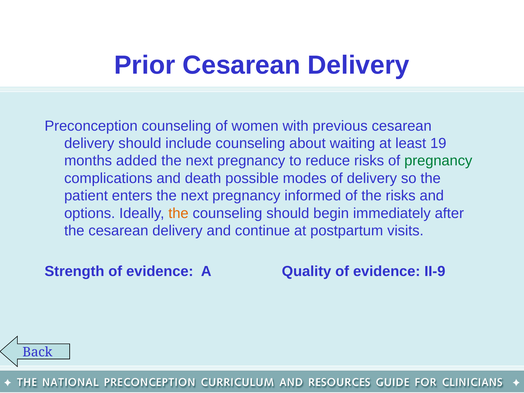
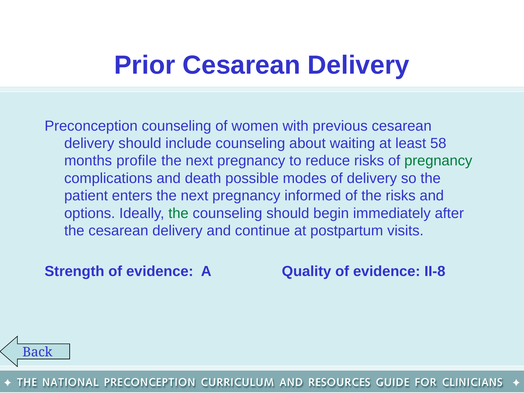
19: 19 -> 58
added: added -> profile
the at (178, 213) colour: orange -> green
II-9: II-9 -> II-8
